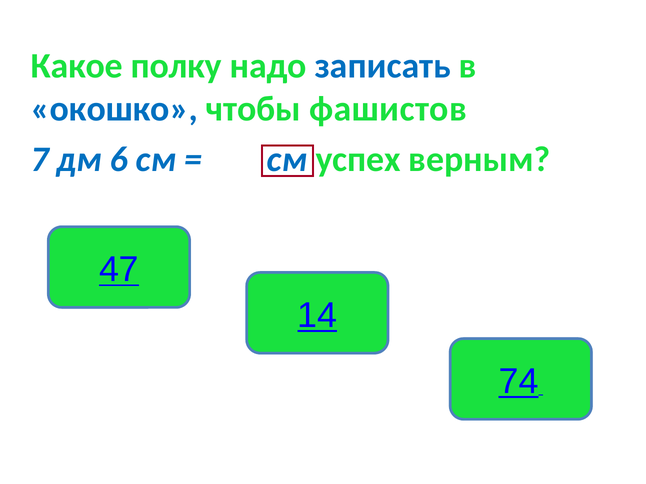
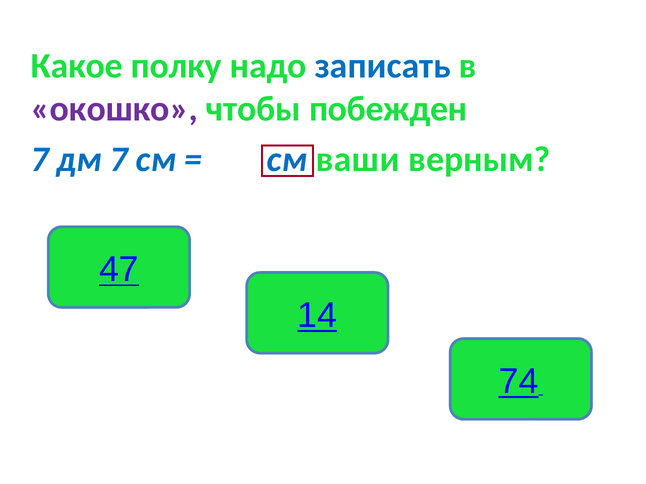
окошко colour: blue -> purple
фашистов: фашистов -> побежден
дм 6: 6 -> 7
успех: успех -> ваши
